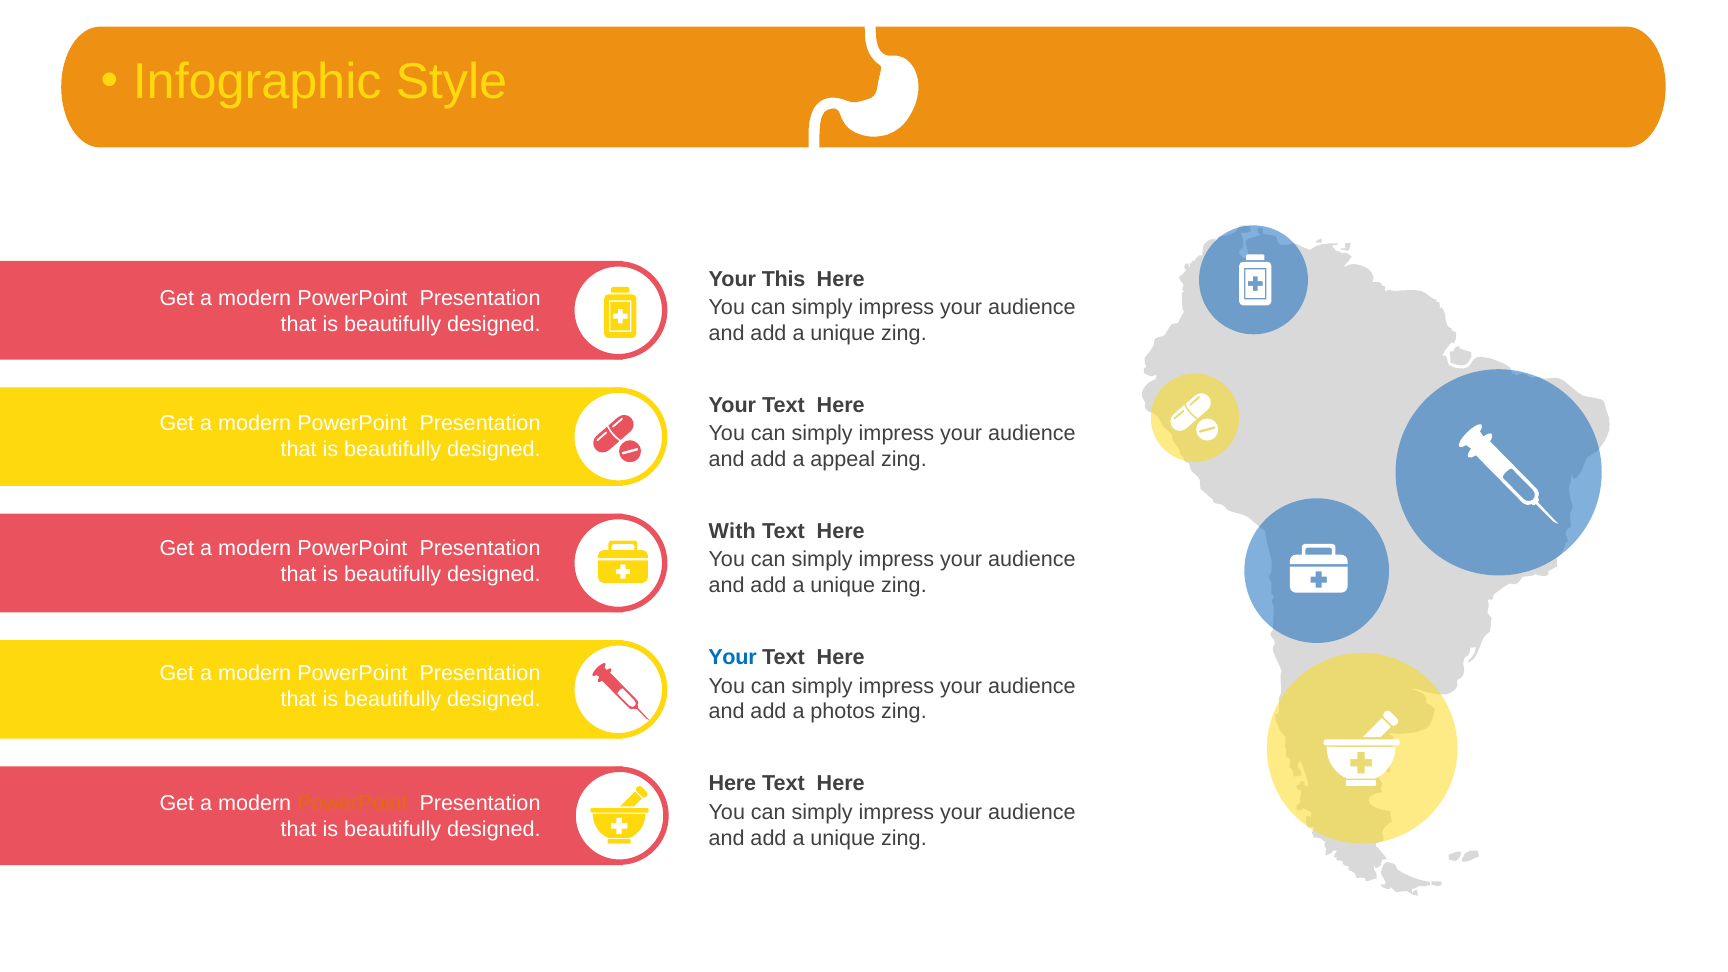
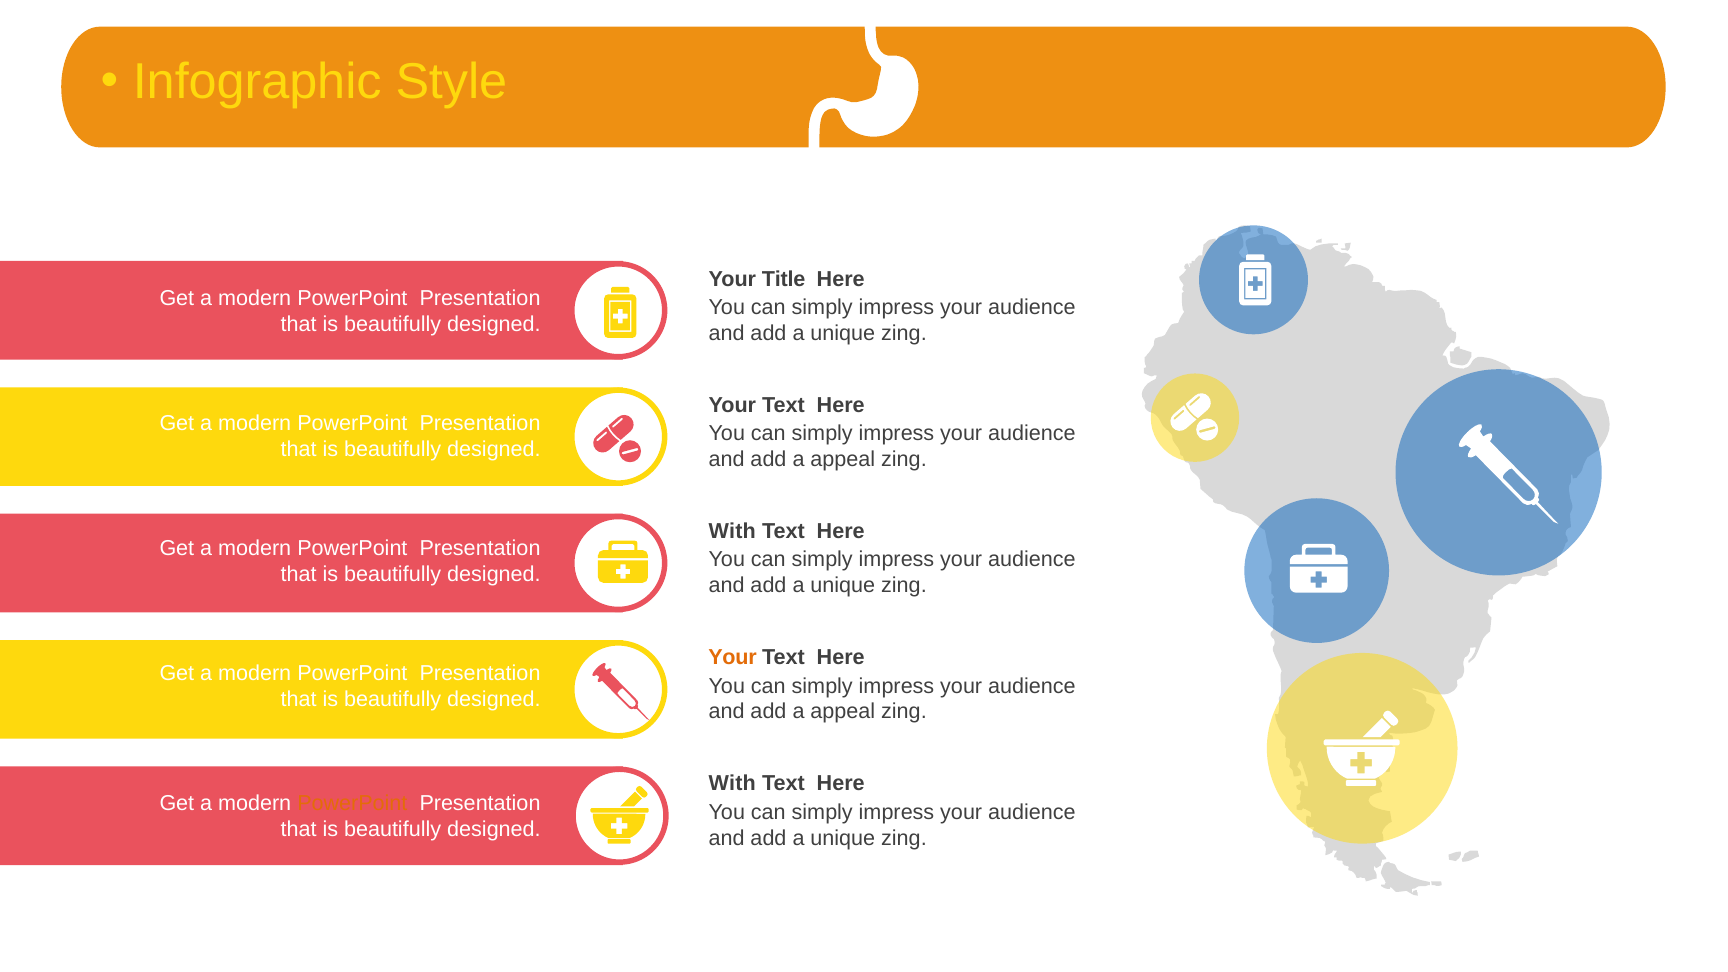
This: This -> Title
Your at (732, 657) colour: blue -> orange
photos at (843, 712): photos -> appeal
Here at (732, 783): Here -> With
